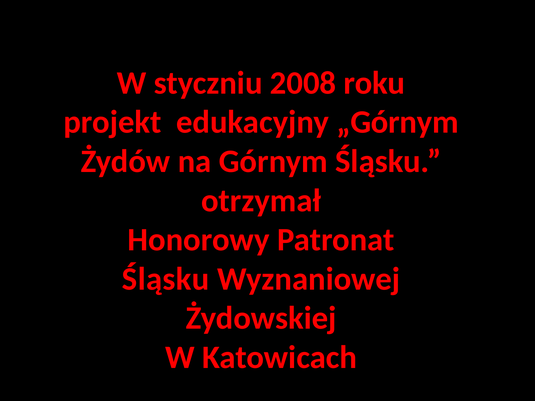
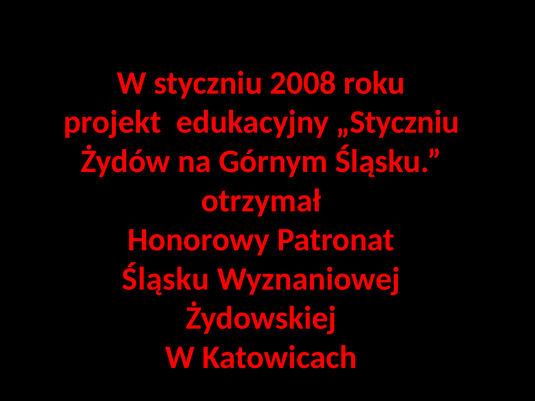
„Górnym: „Górnym -> „Styczniu
